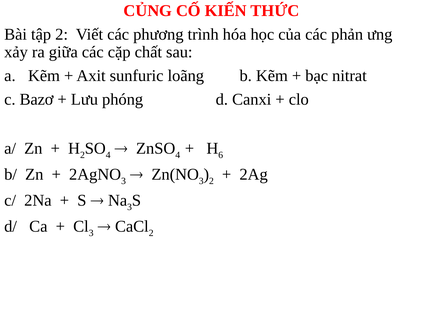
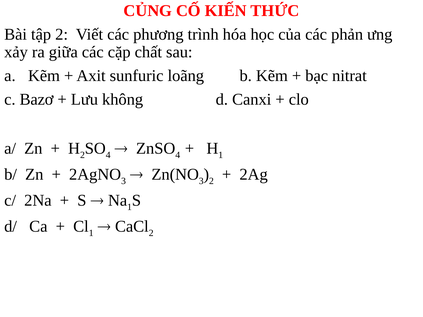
phóng: phóng -> không
6 at (221, 155): 6 -> 1
3 at (129, 207): 3 -> 1
3 at (91, 233): 3 -> 1
